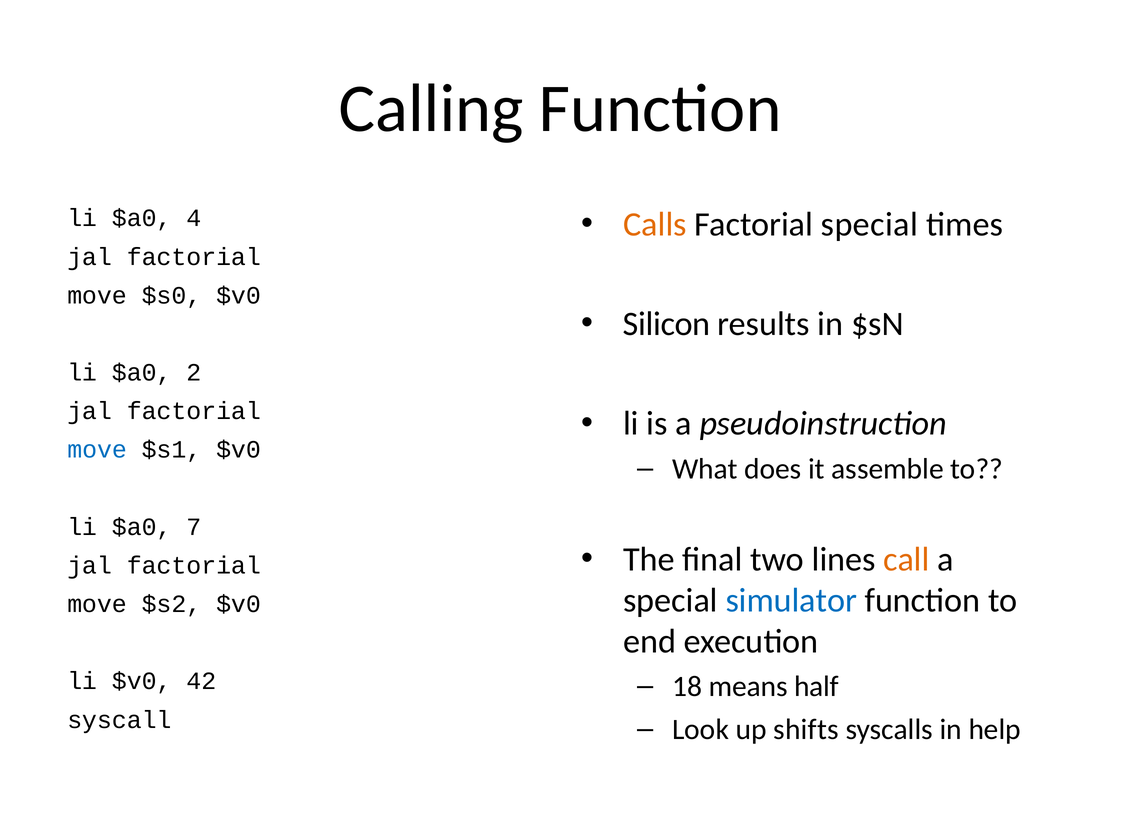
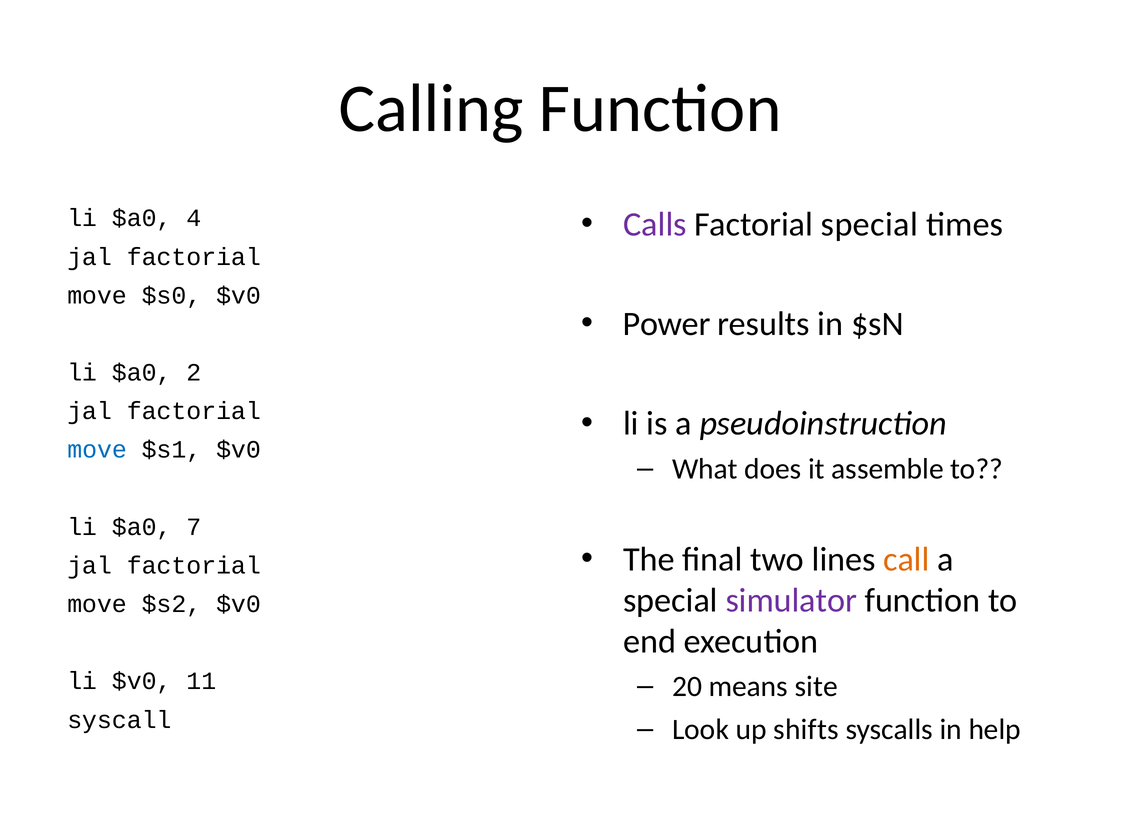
Calls colour: orange -> purple
Silicon: Silicon -> Power
simulator colour: blue -> purple
18: 18 -> 20
half: half -> site
42: 42 -> 11
